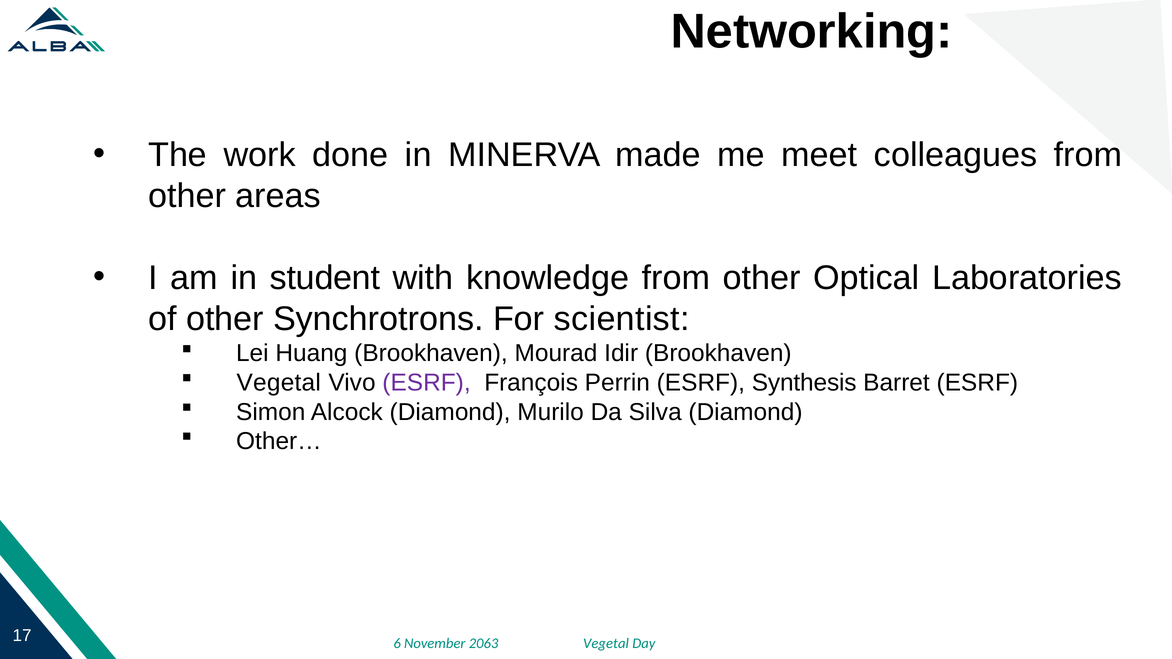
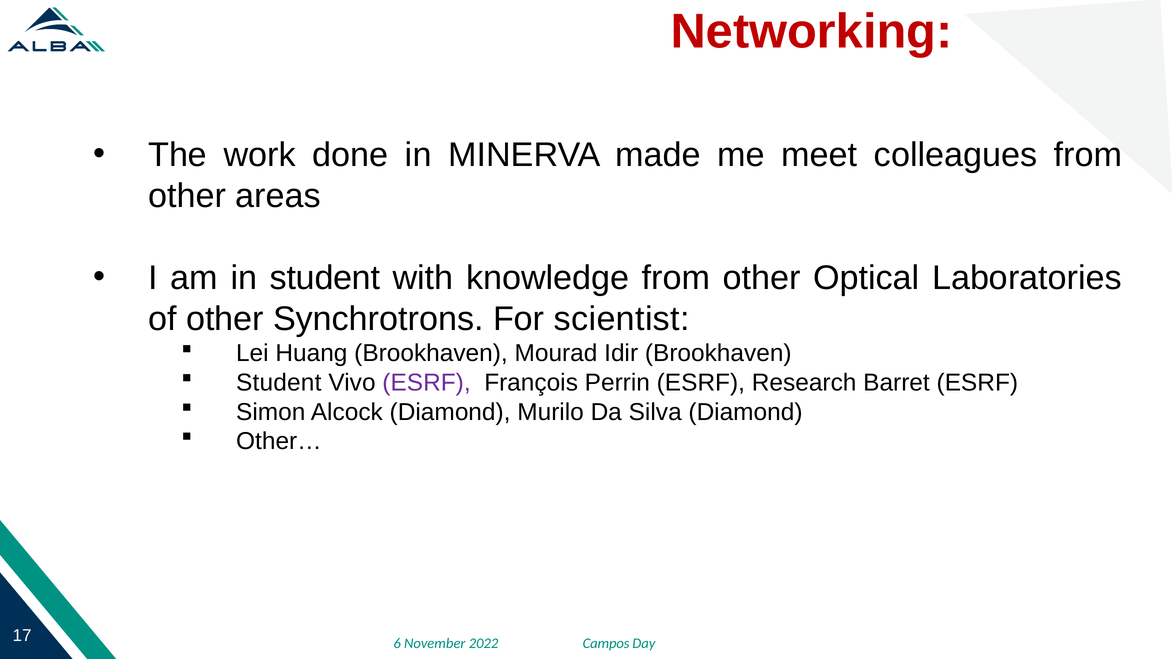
Networking colour: black -> red
Vegetal at (279, 383): Vegetal -> Student
Synthesis: Synthesis -> Research
Vegetal at (606, 644): Vegetal -> Campos
2063: 2063 -> 2022
